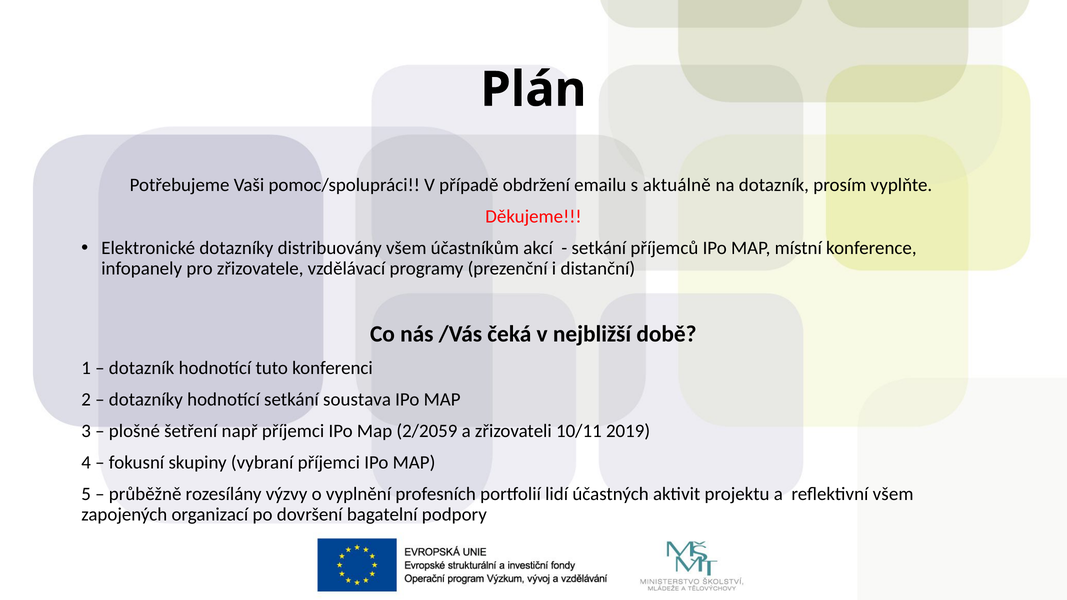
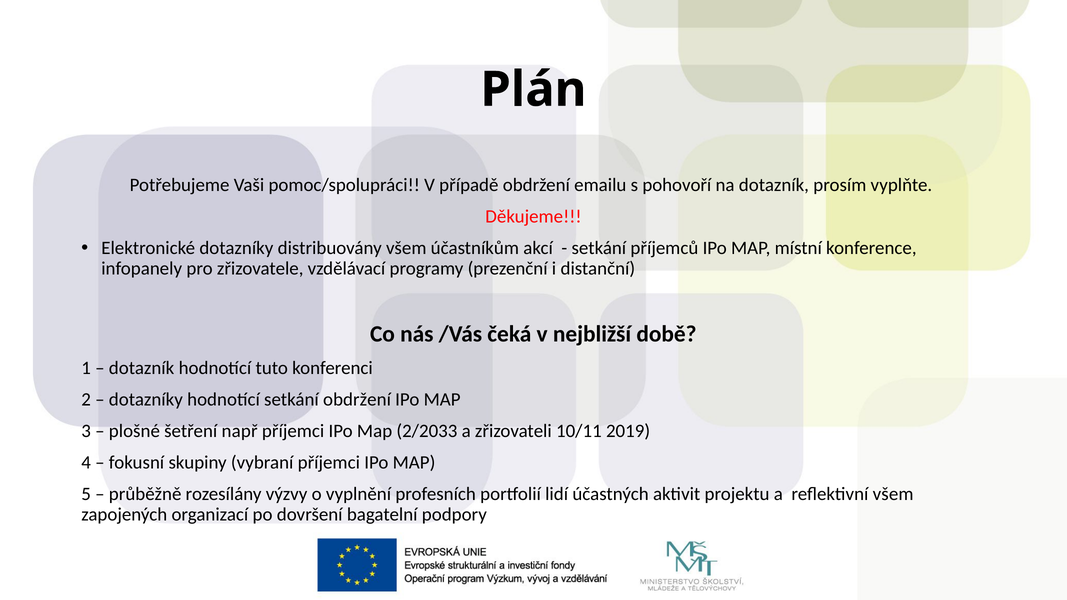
aktuálně: aktuálně -> pohovoří
setkání soustava: soustava -> obdržení
2/2059: 2/2059 -> 2/2033
